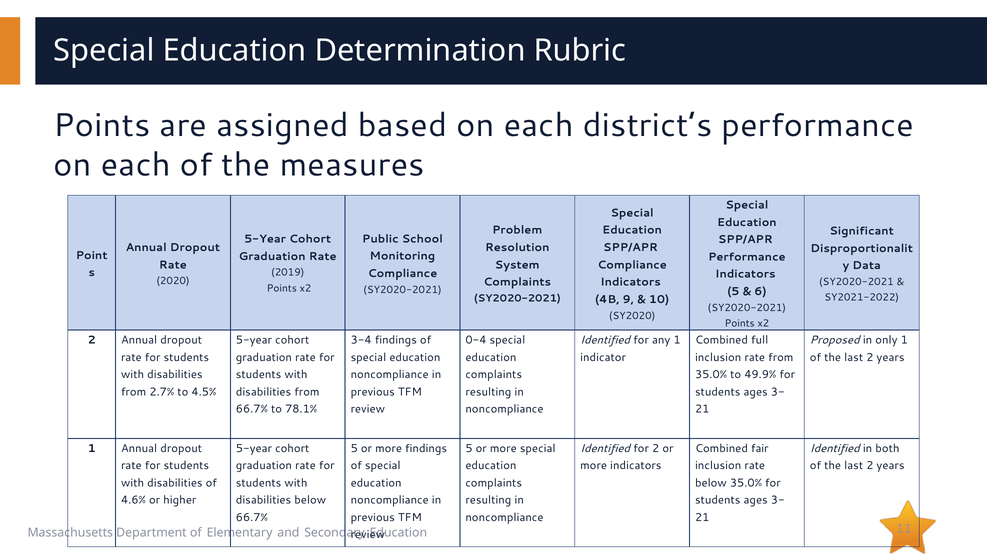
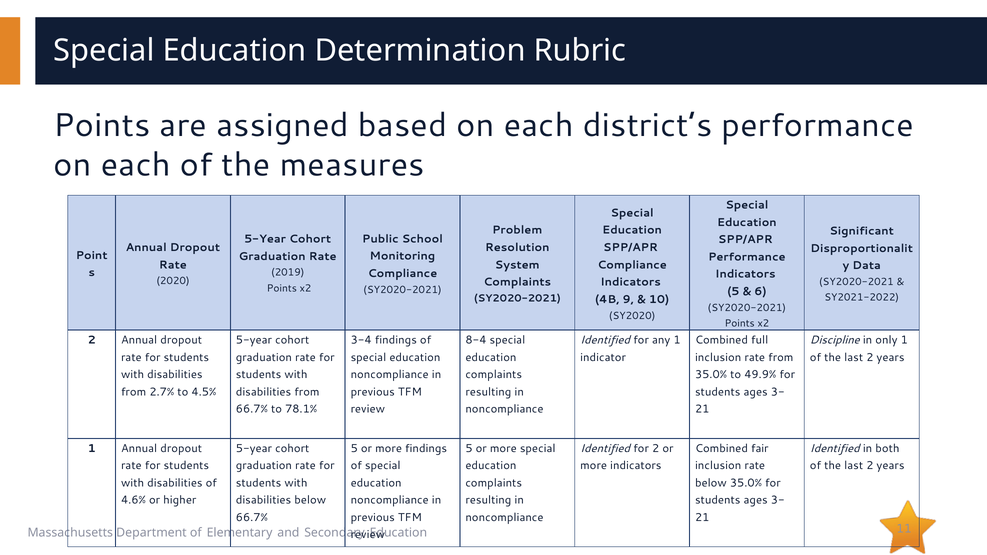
0-4: 0-4 -> 8-4
Proposed: Proposed -> Discipline
